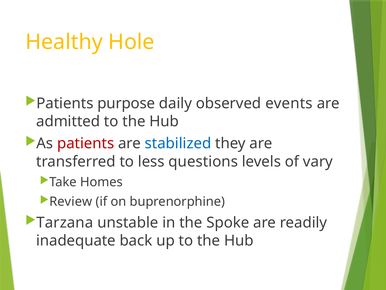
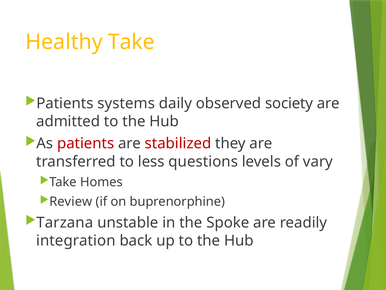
Healthy Hole: Hole -> Take
purpose: purpose -> systems
events: events -> society
stabilized colour: blue -> red
inadequate: inadequate -> integration
